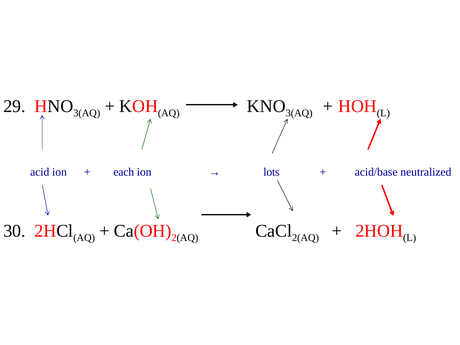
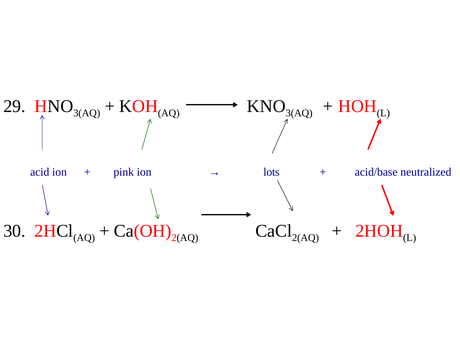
each: each -> pink
